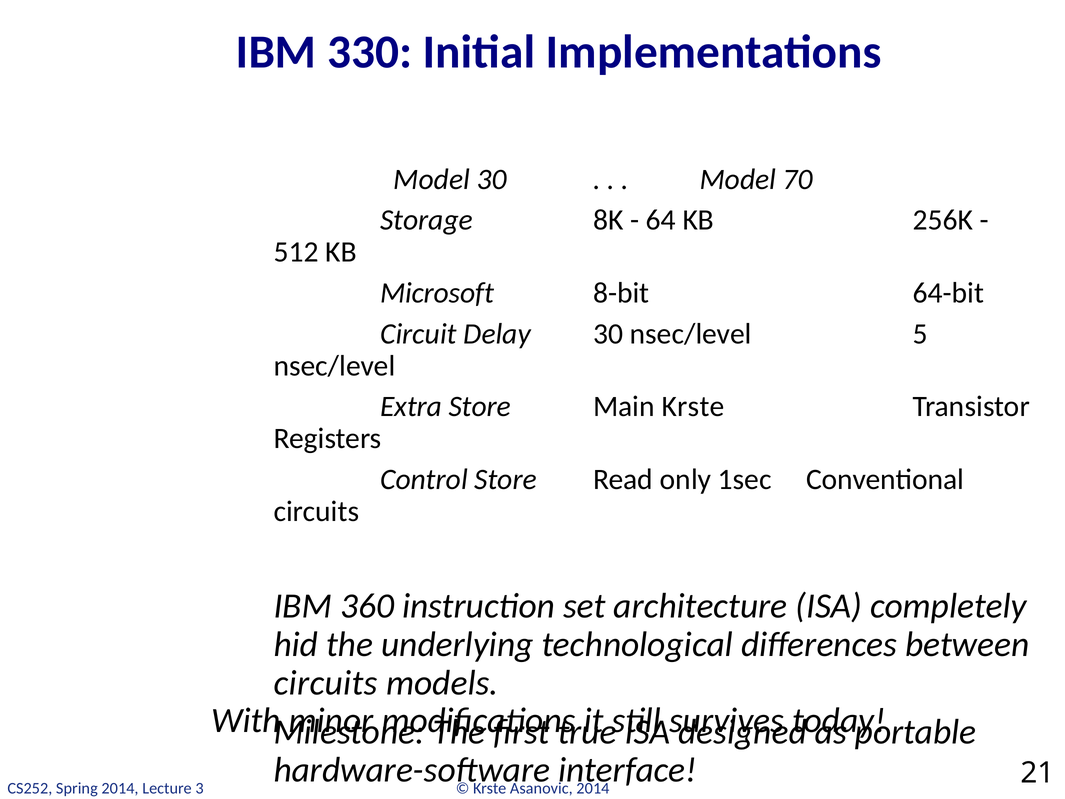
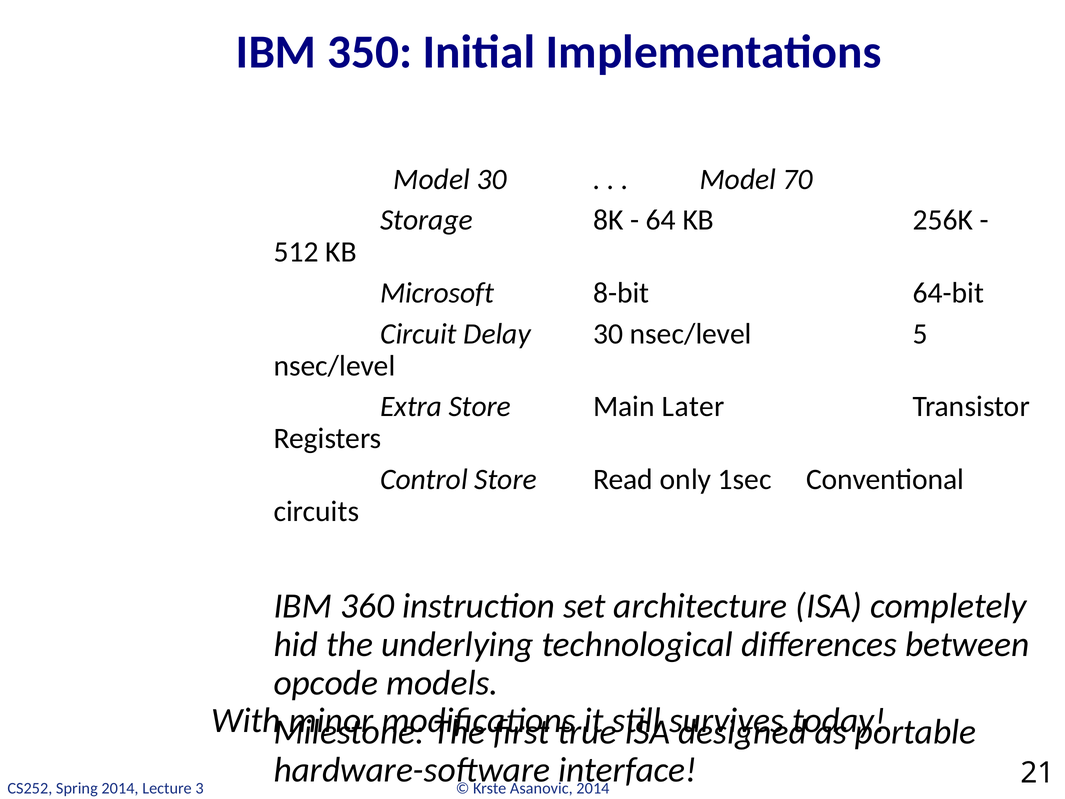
330: 330 -> 350
Main Krste: Krste -> Later
circuits at (326, 683): circuits -> opcode
